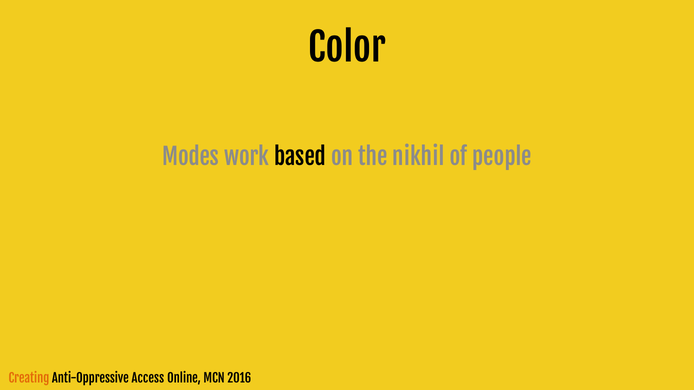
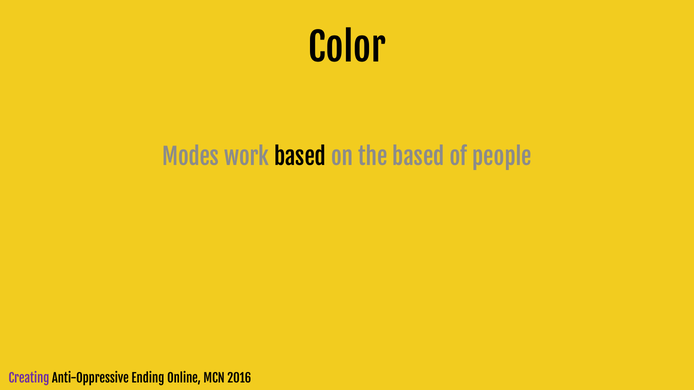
the nikhil: nikhil -> based
Creating colour: orange -> purple
Access: Access -> Ending
